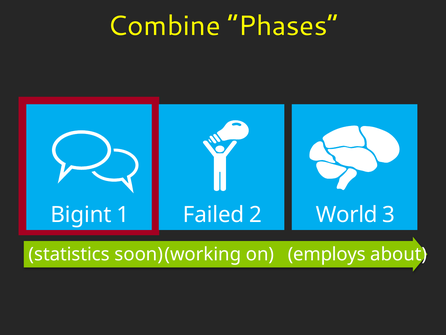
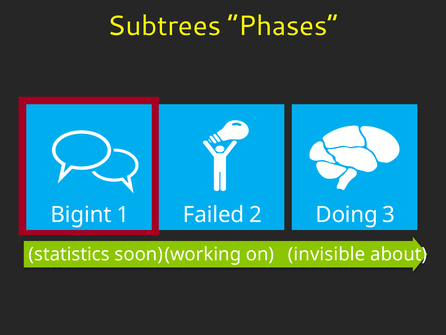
Combine: Combine -> Subtrees
World: World -> Doing
employs: employs -> invisible
